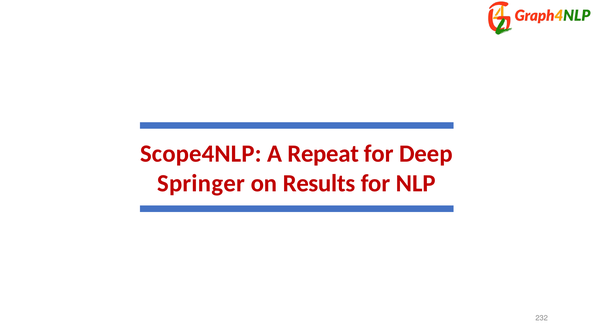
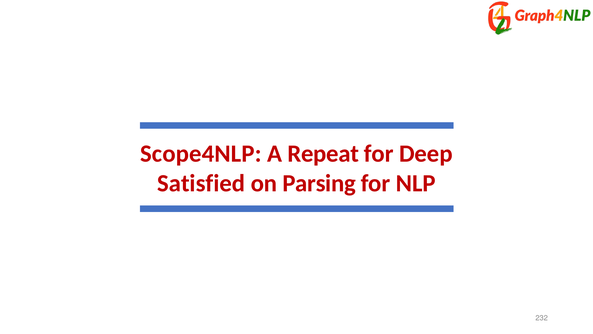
Springer: Springer -> Satisfied
Results: Results -> Parsing
